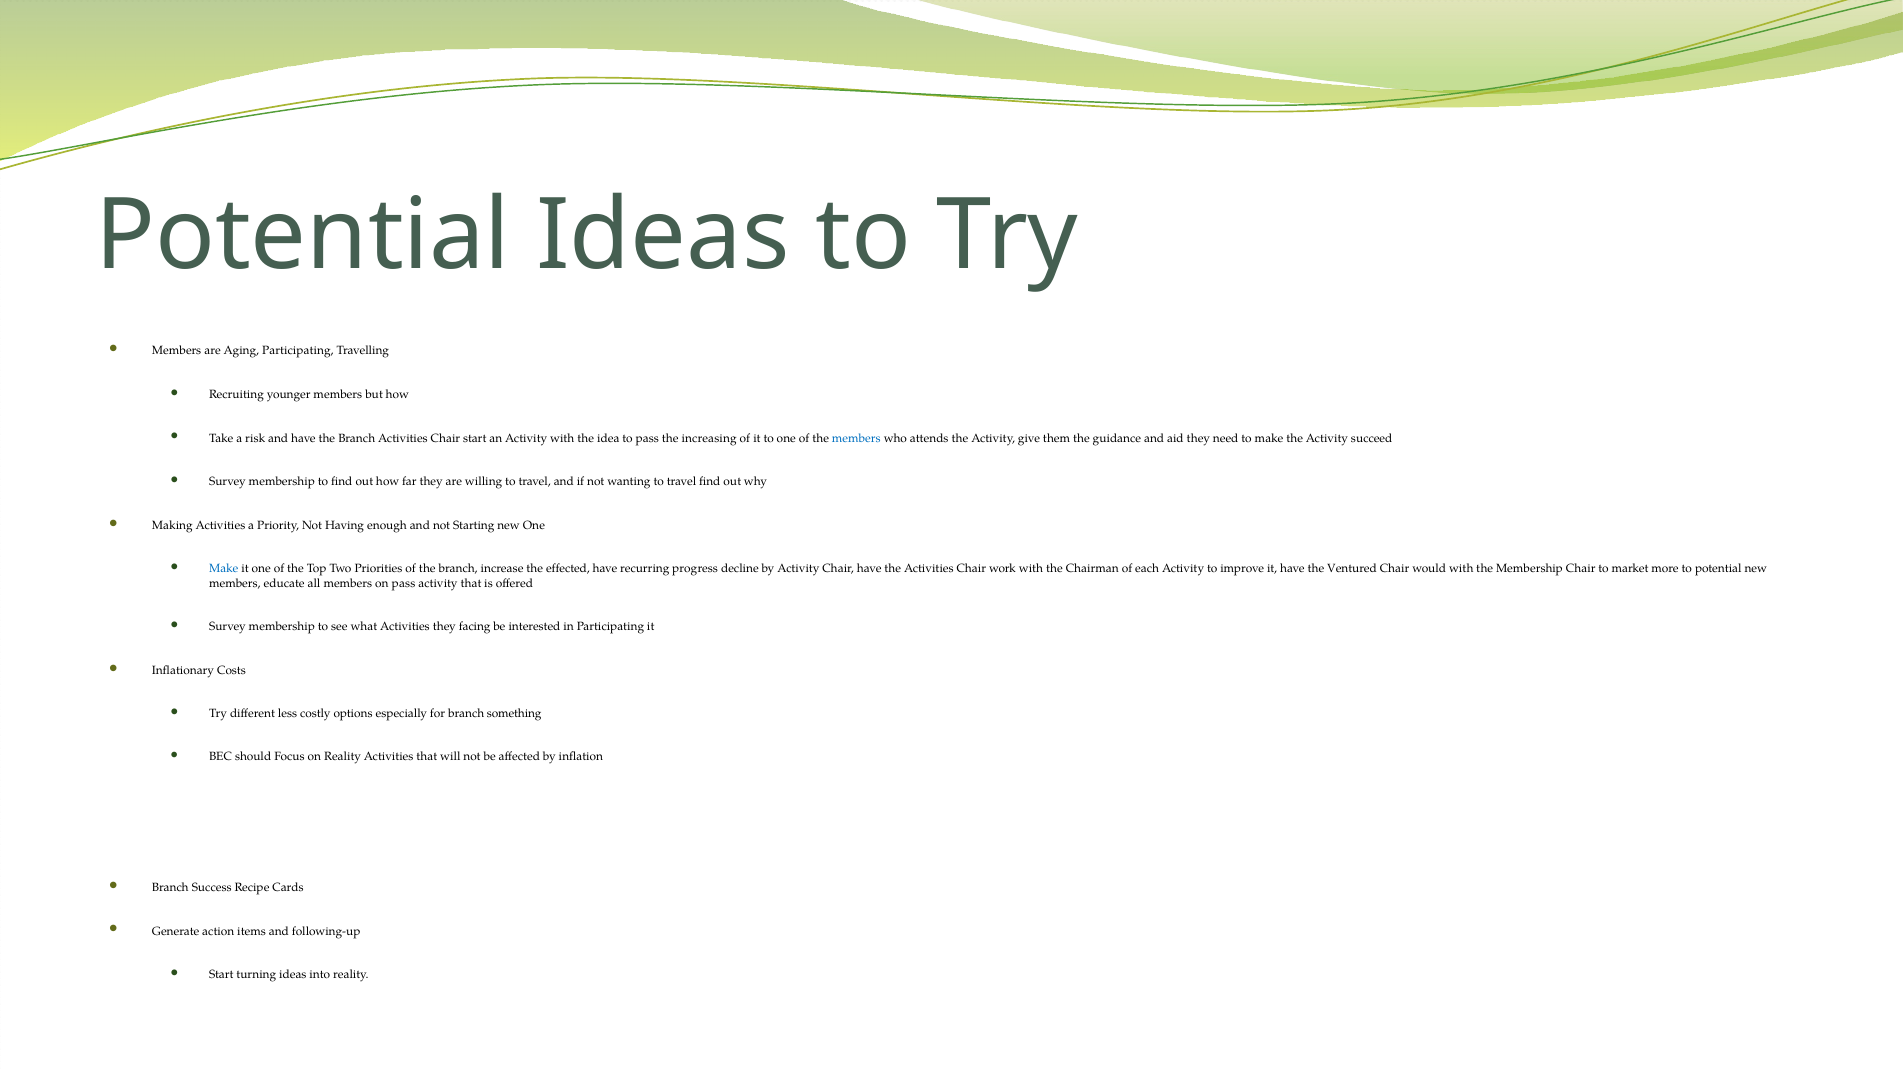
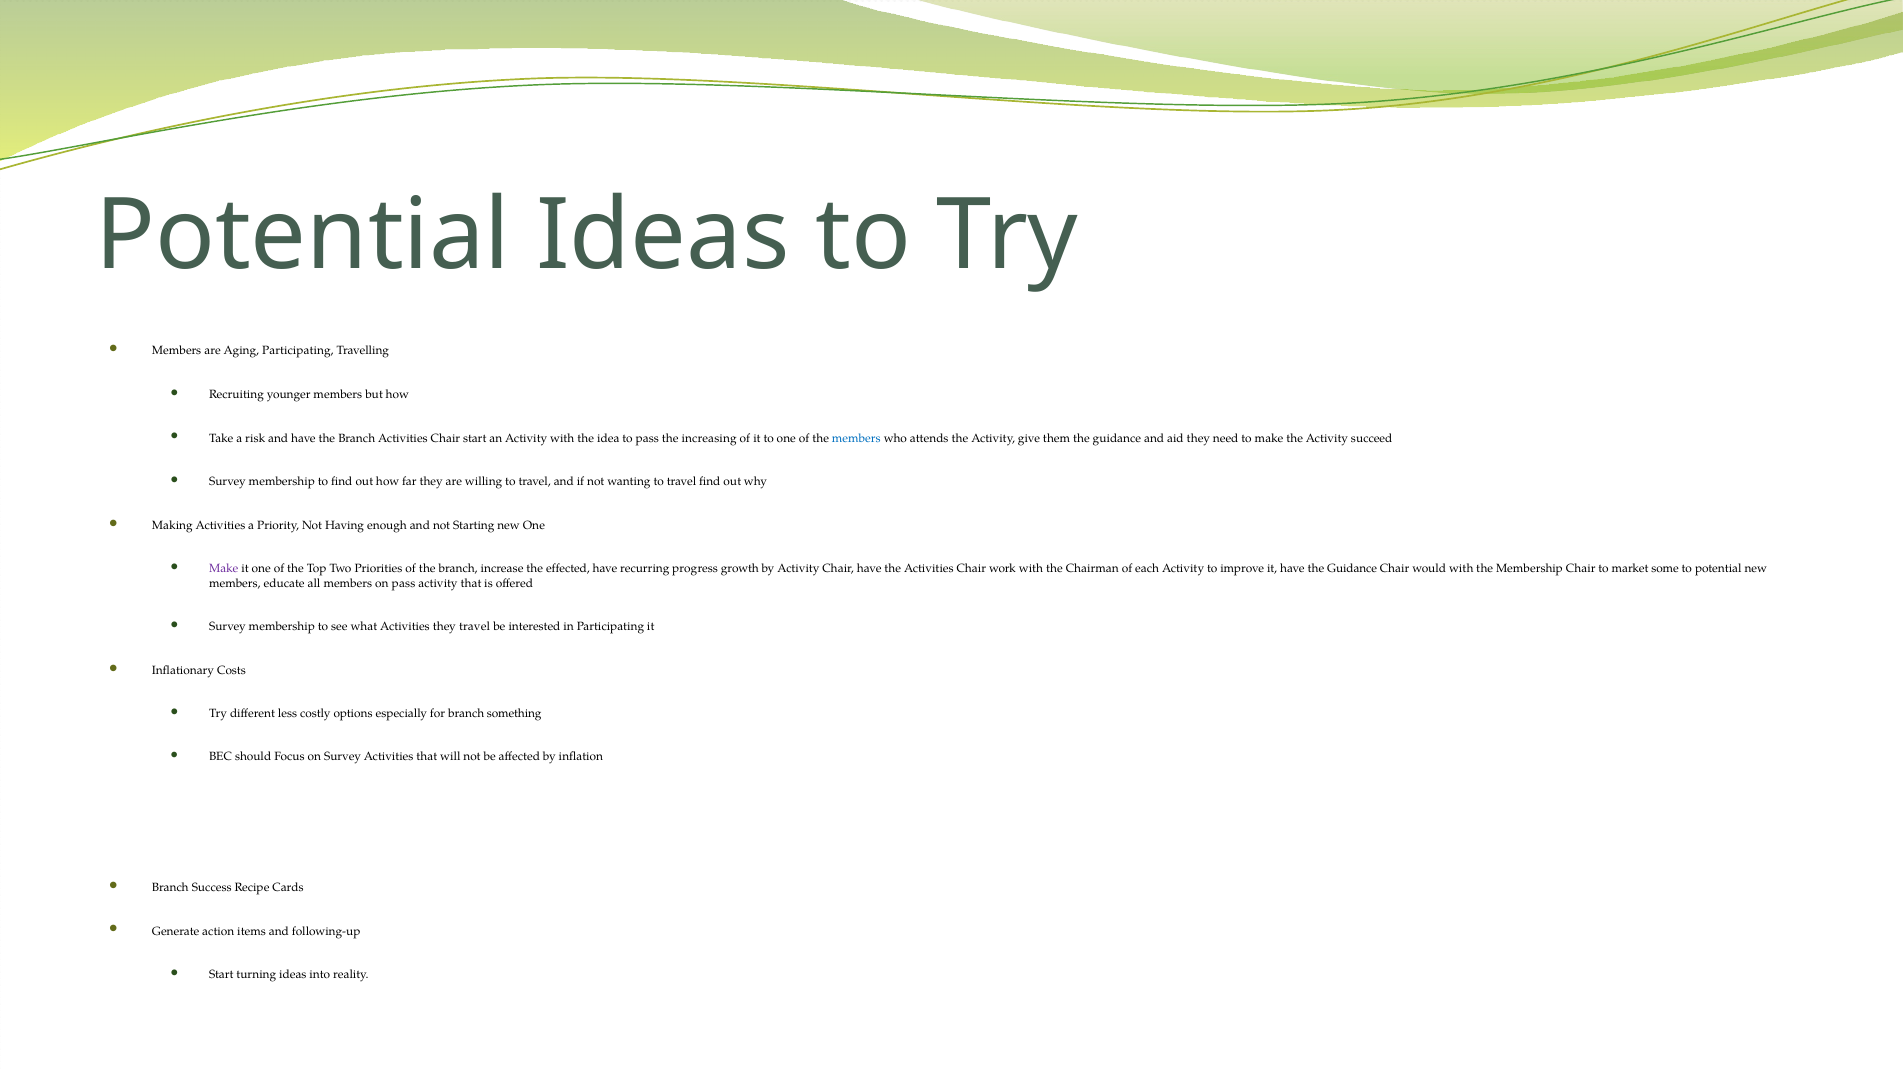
Make at (224, 569) colour: blue -> purple
decline: decline -> growth
have the Ventured: Ventured -> Guidance
more: more -> some
they facing: facing -> travel
on Reality: Reality -> Survey
